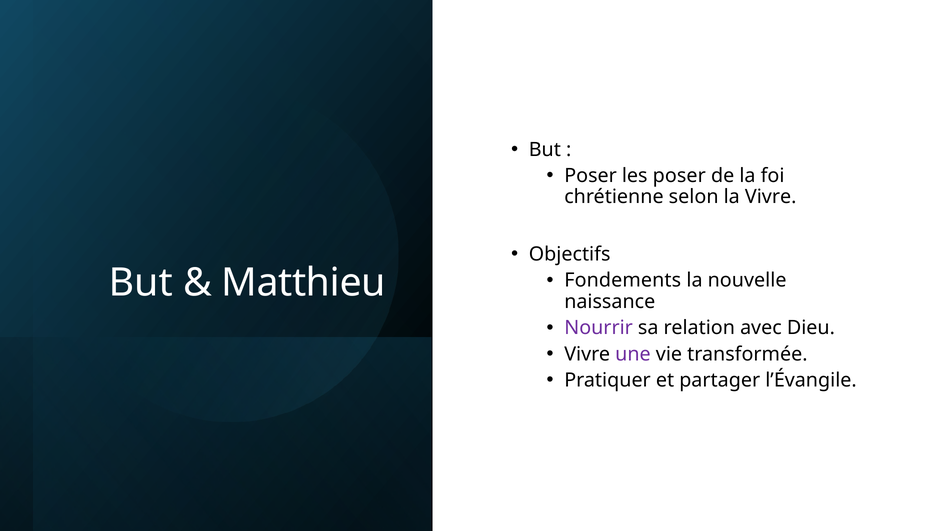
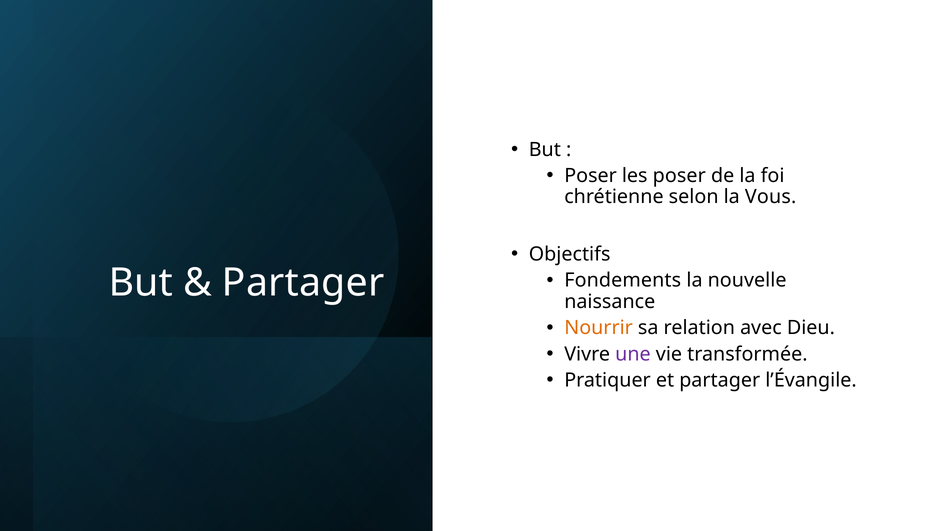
la Vivre: Vivre -> Vous
Matthieu at (304, 283): Matthieu -> Partager
Nourrir colour: purple -> orange
